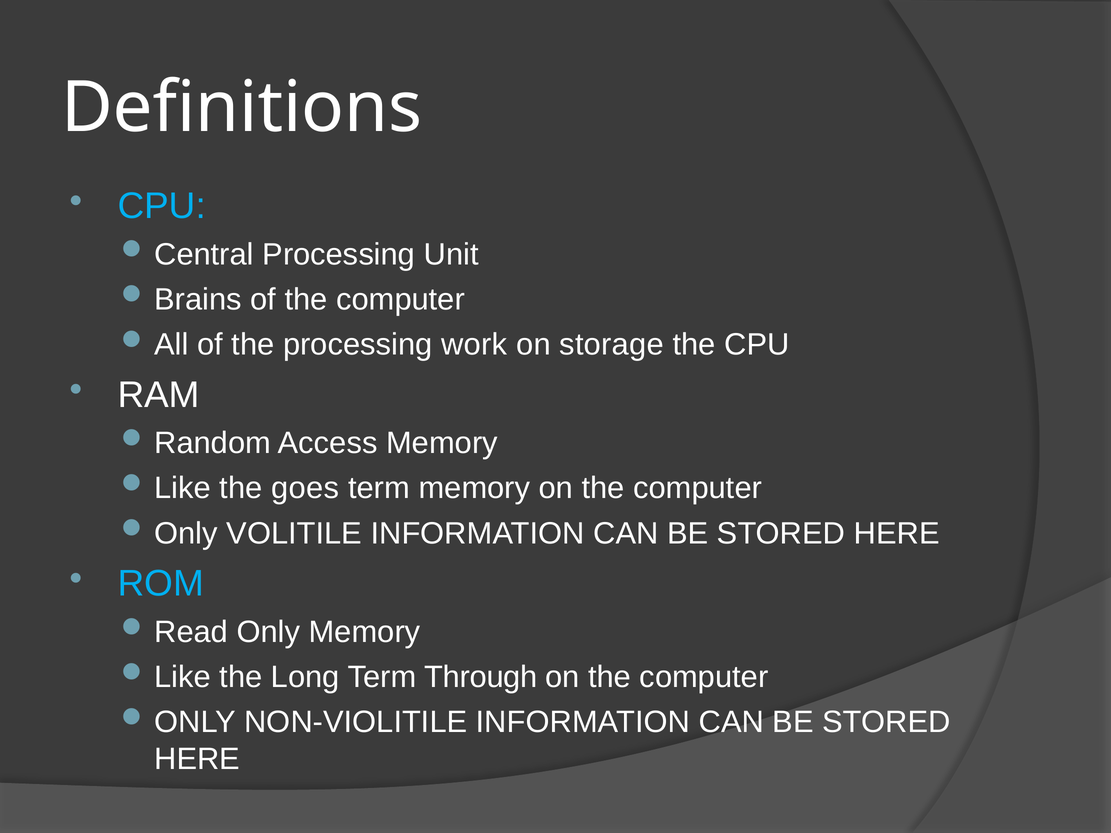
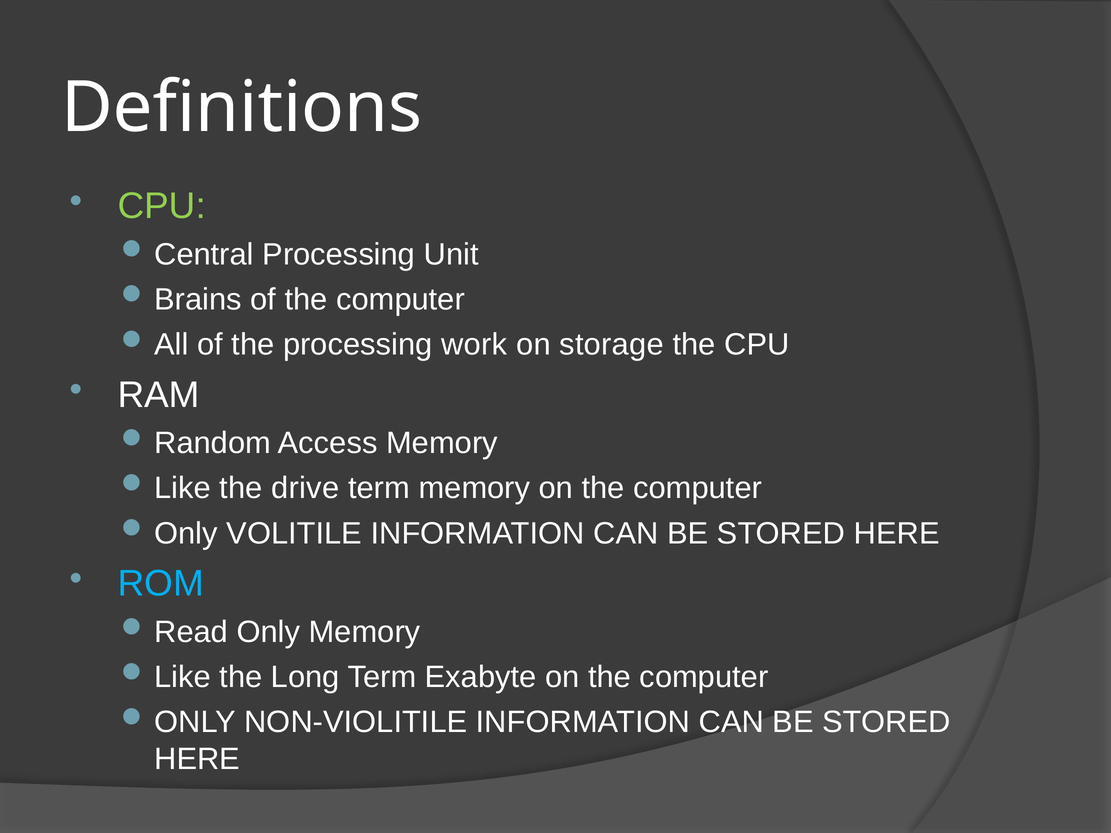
CPU at (162, 206) colour: light blue -> light green
goes: goes -> drive
Through: Through -> Exabyte
